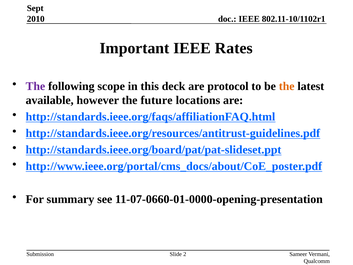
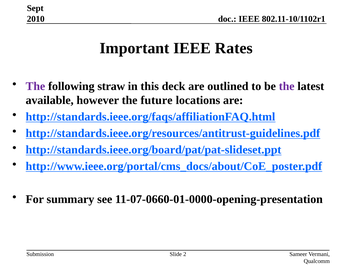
scope: scope -> straw
protocol: protocol -> outlined
the at (287, 86) colour: orange -> purple
